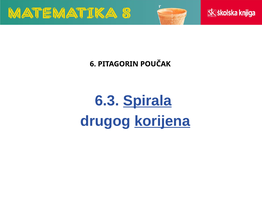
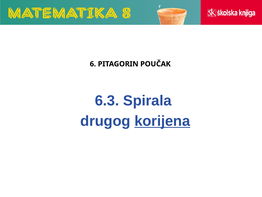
Spirala underline: present -> none
